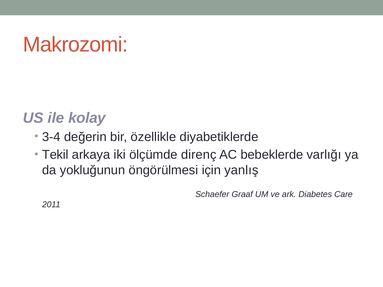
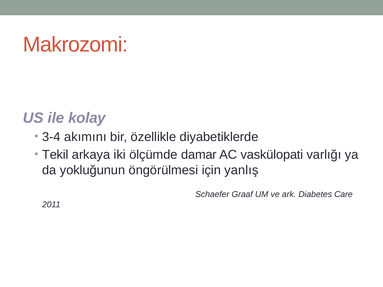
değerin: değerin -> akımını
direnç: direnç -> damar
bebeklerde: bebeklerde -> vaskülopati
